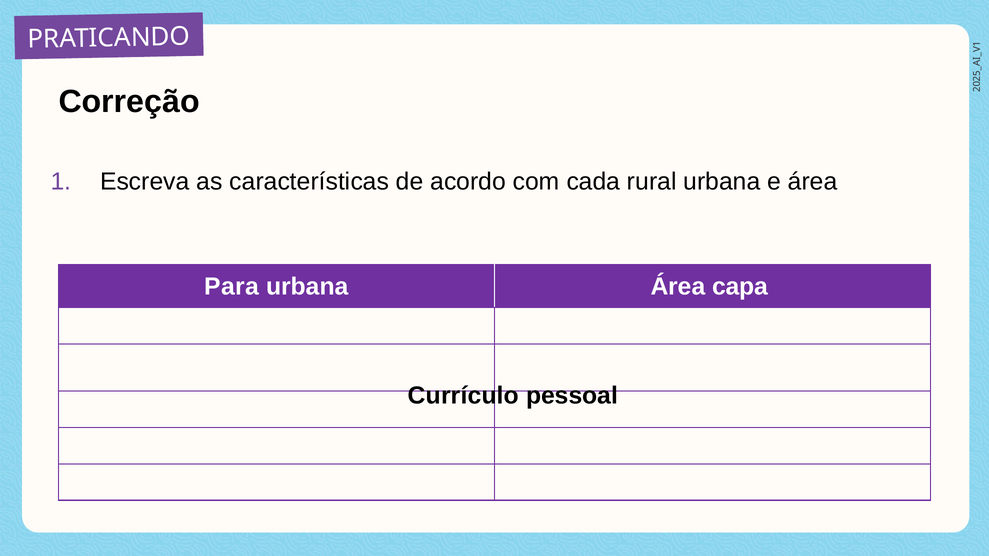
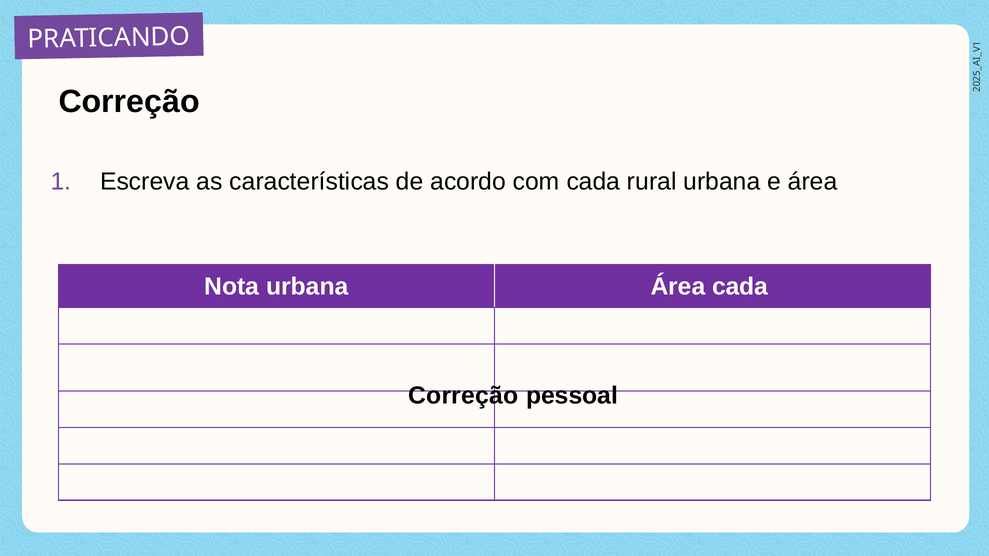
Para: Para -> Nota
Área capa: capa -> cada
Currículo at (463, 396): Currículo -> Correção
